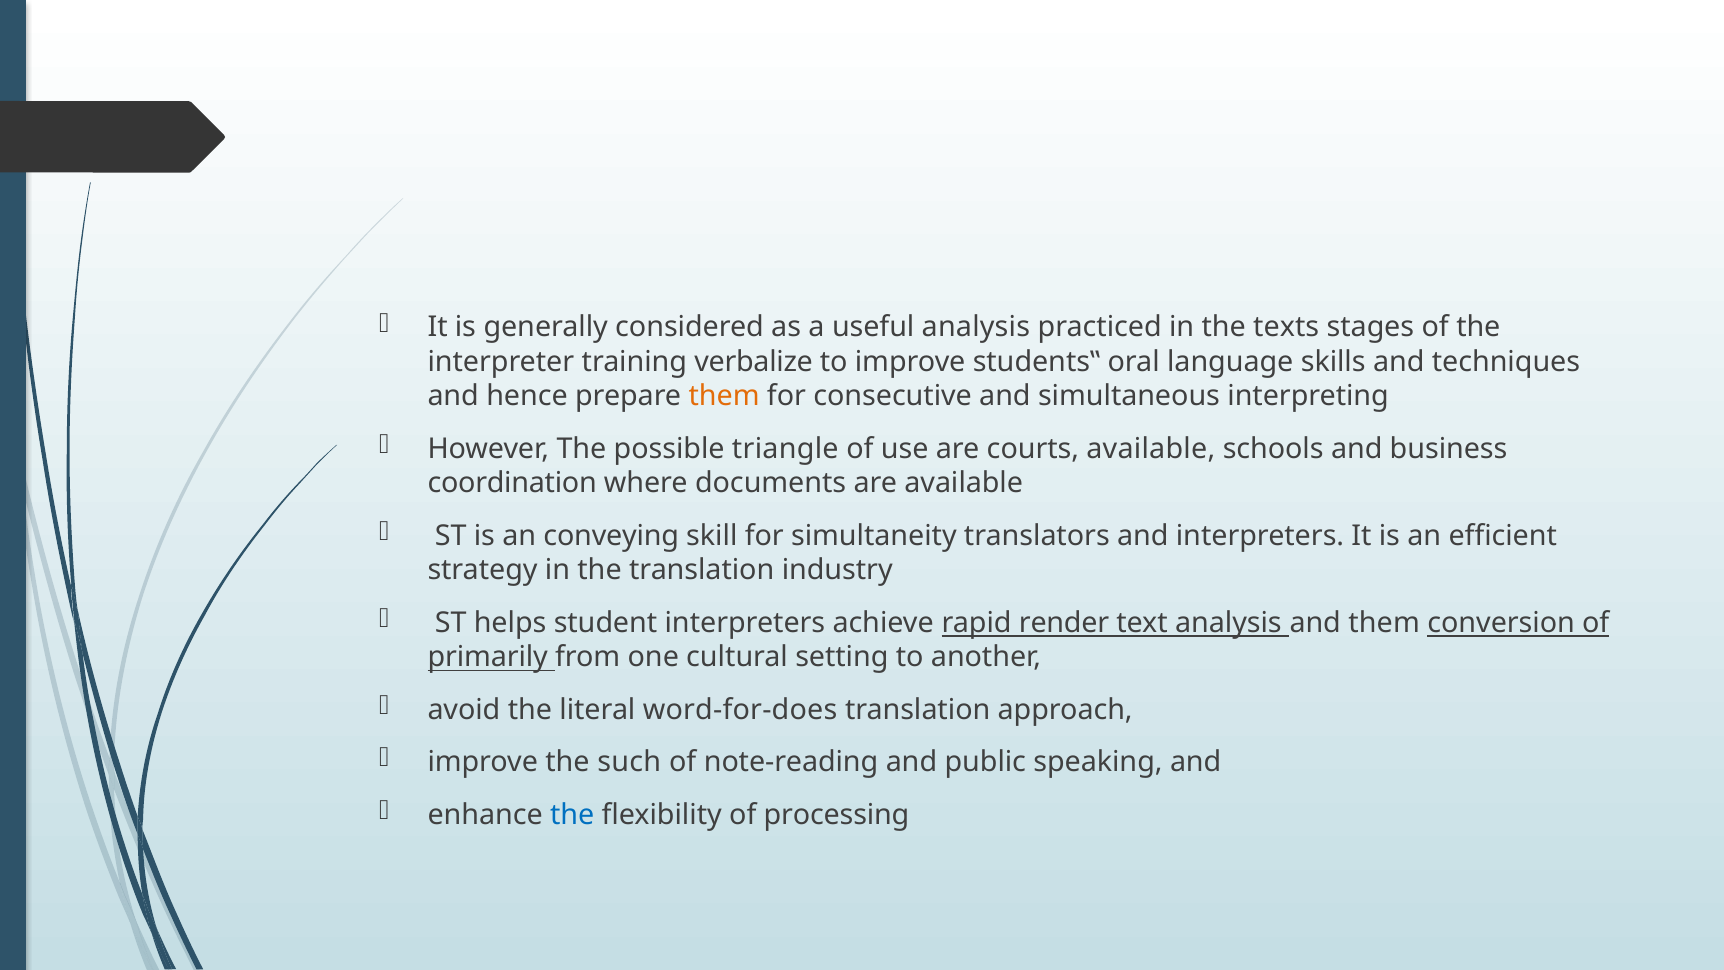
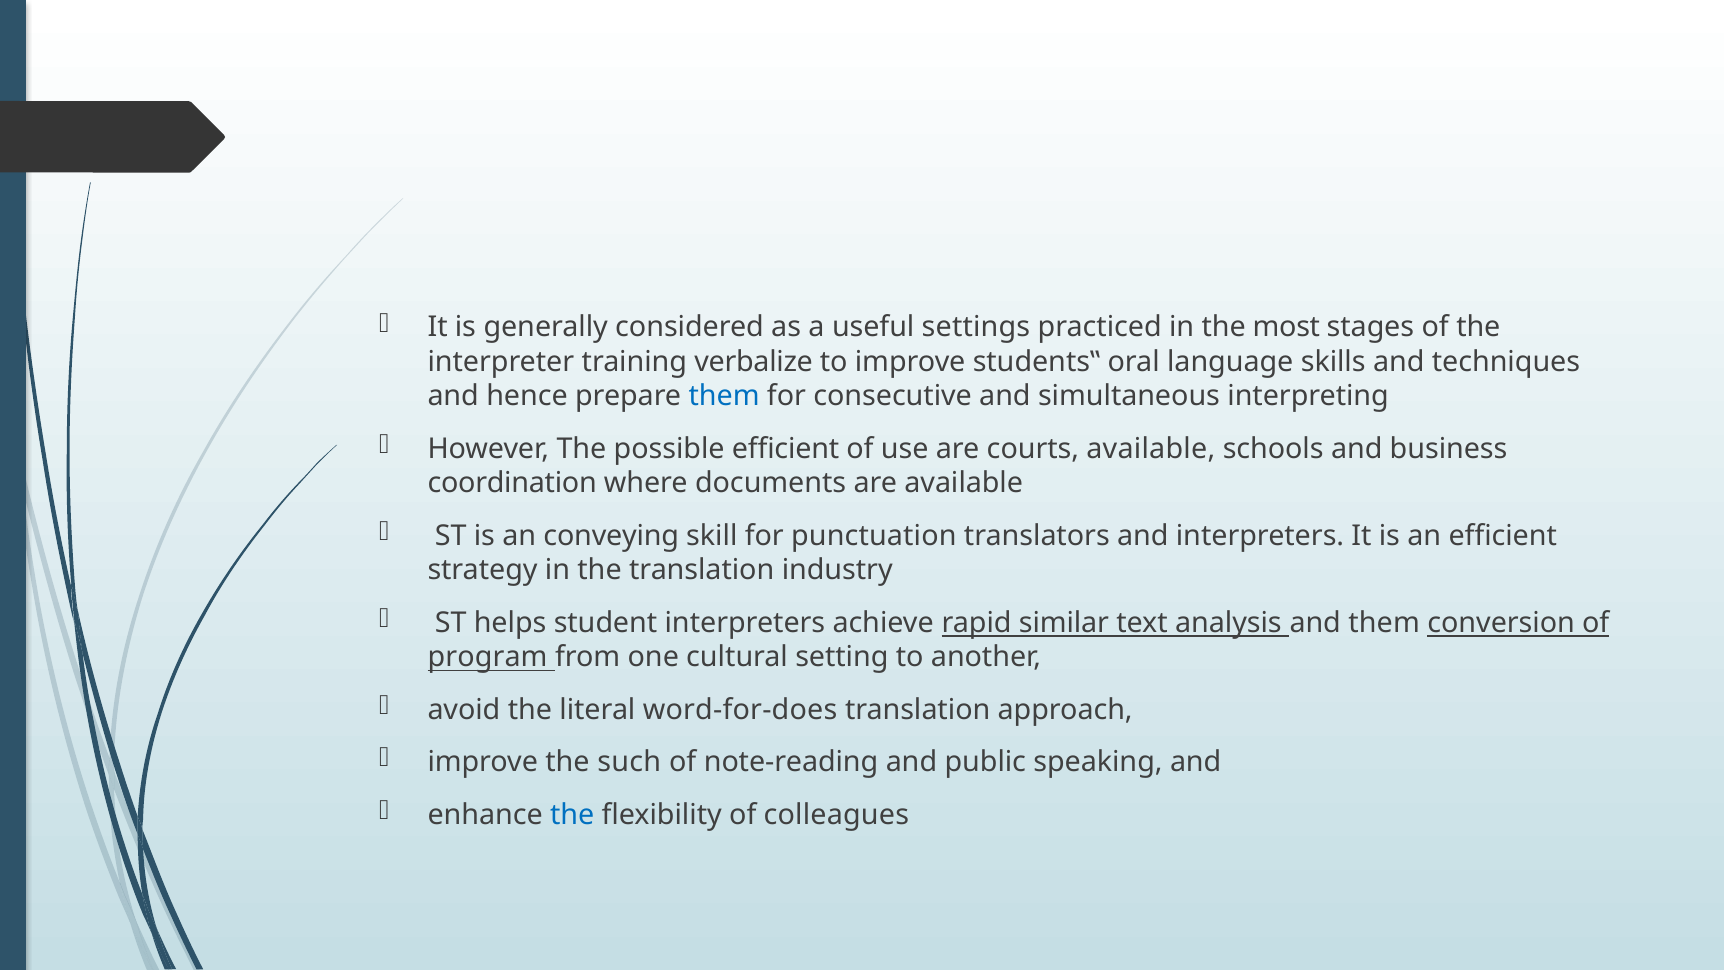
useful analysis: analysis -> settings
texts: texts -> most
them at (724, 396) colour: orange -> blue
possible triangle: triangle -> efficient
simultaneity: simultaneity -> punctuation
render: render -> similar
primarily: primarily -> program
processing: processing -> colleagues
